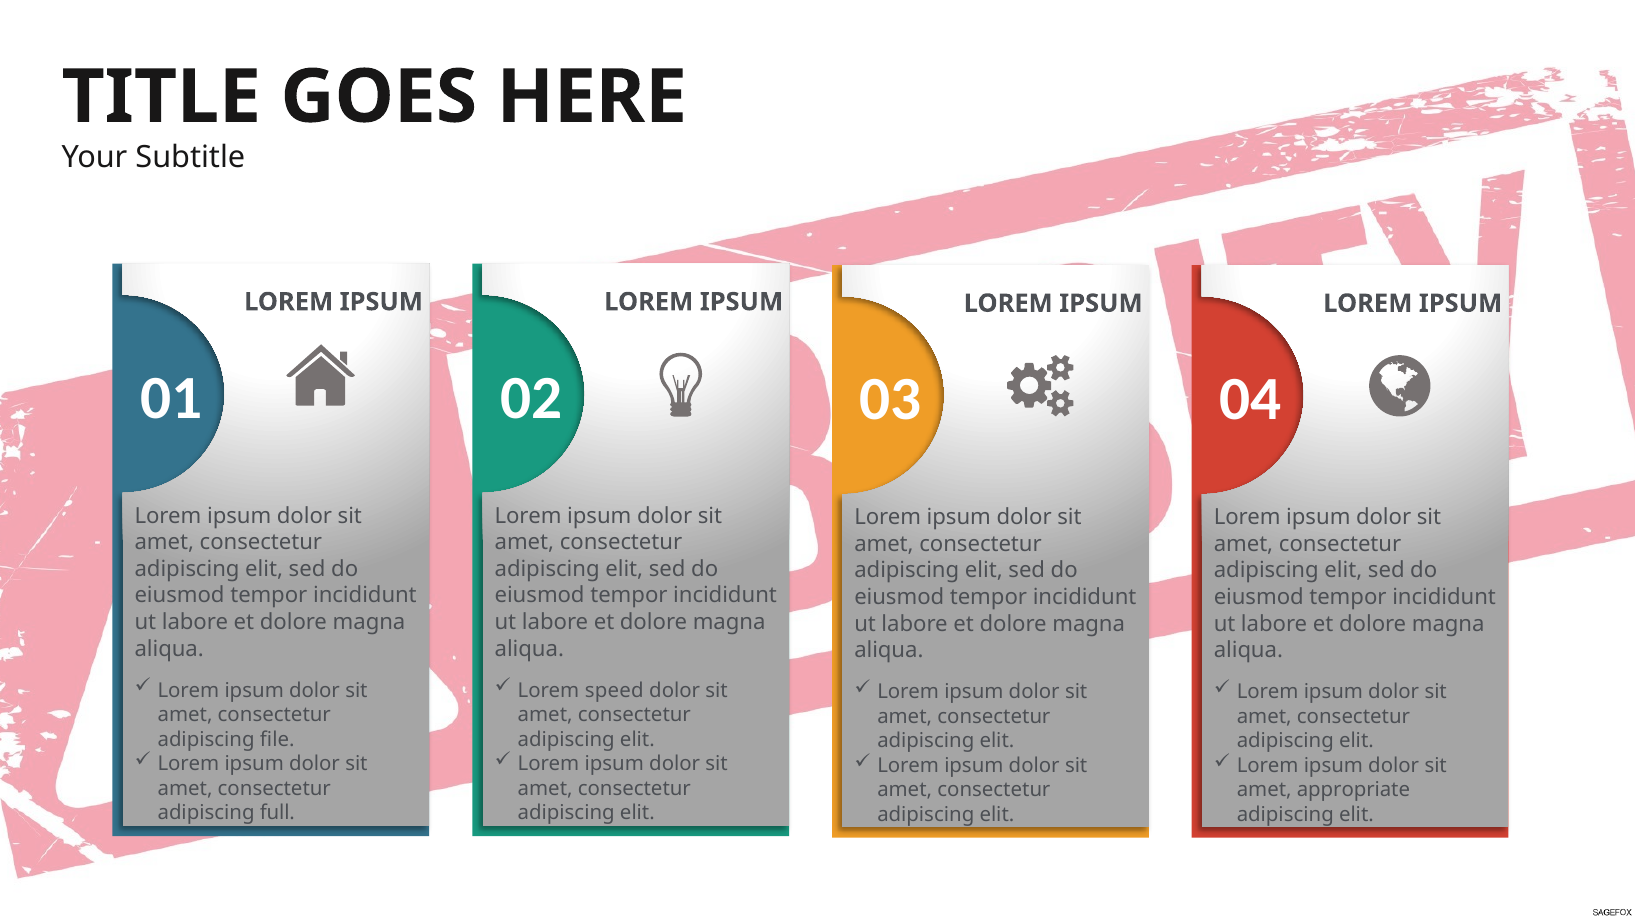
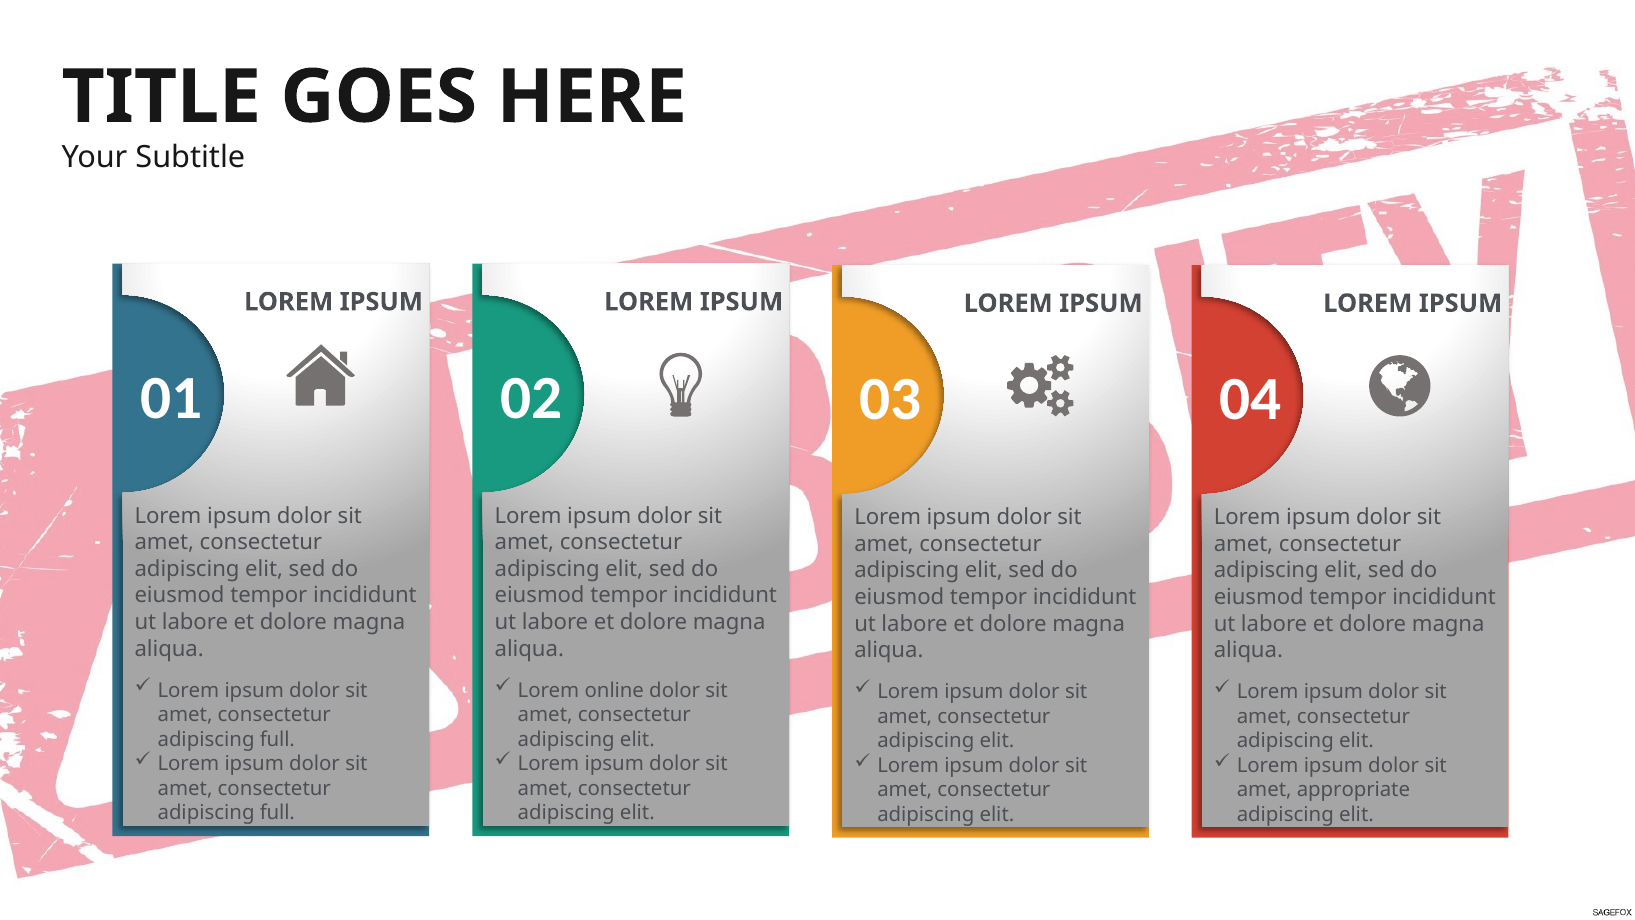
speed: speed -> online
file at (277, 739): file -> full
